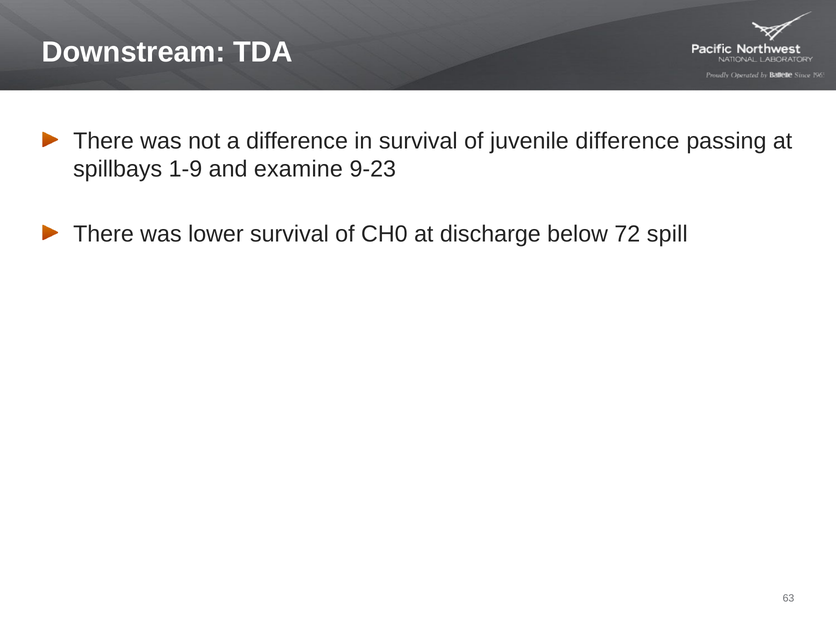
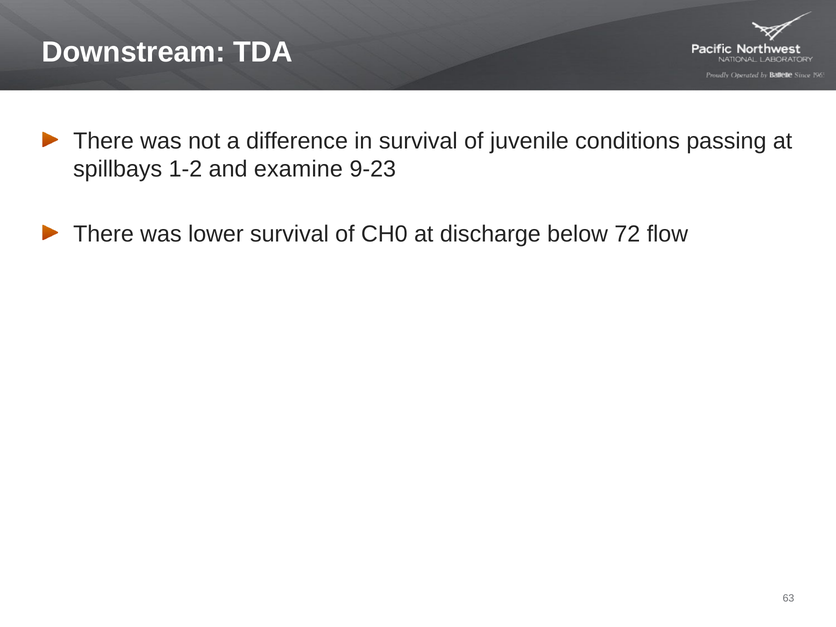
juvenile difference: difference -> conditions
1-9: 1-9 -> 1-2
spill: spill -> flow
